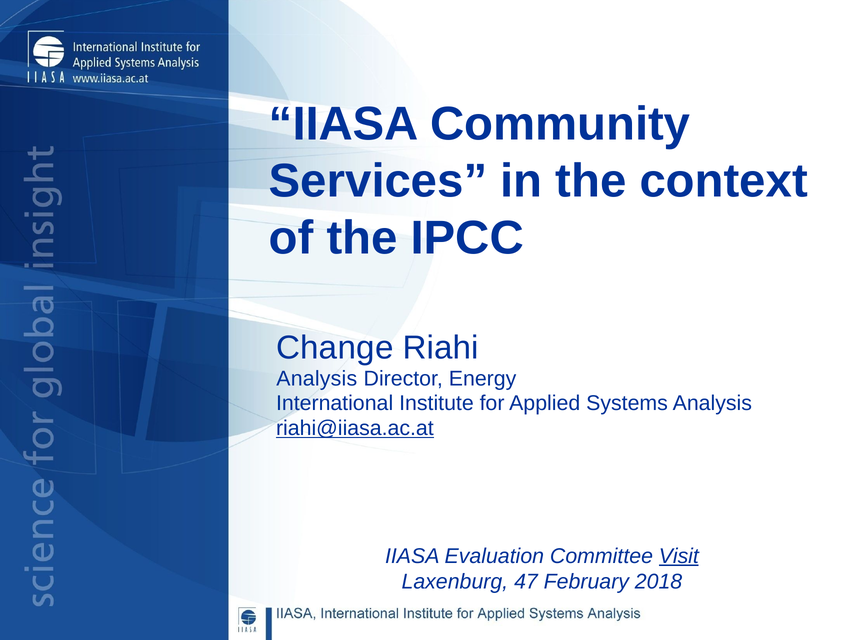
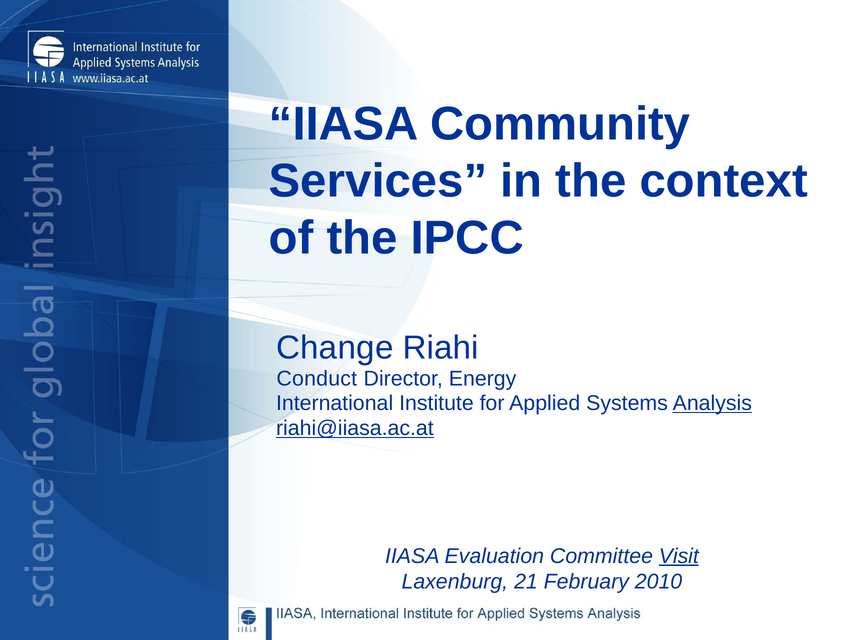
Analysis at (317, 378): Analysis -> Conduct
Analysis at (712, 403) underline: none -> present
47: 47 -> 21
2018: 2018 -> 2010
